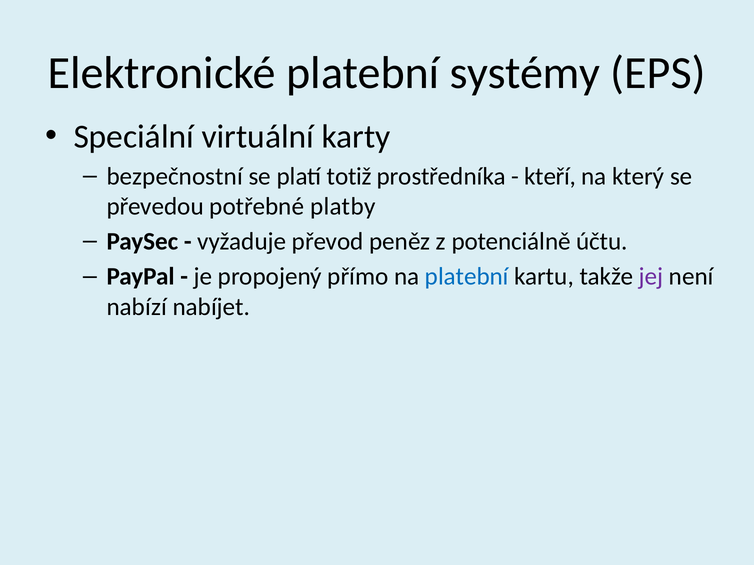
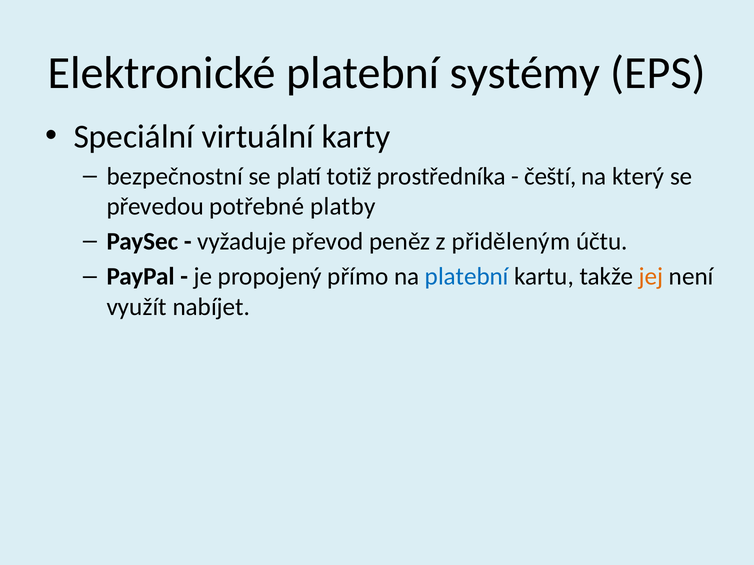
kteří: kteří -> čeští
potenciálně: potenciálně -> přiděleným
jej colour: purple -> orange
nabízí: nabízí -> využít
